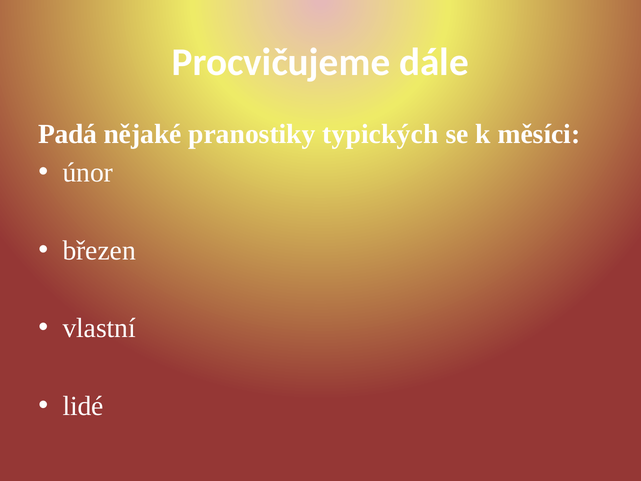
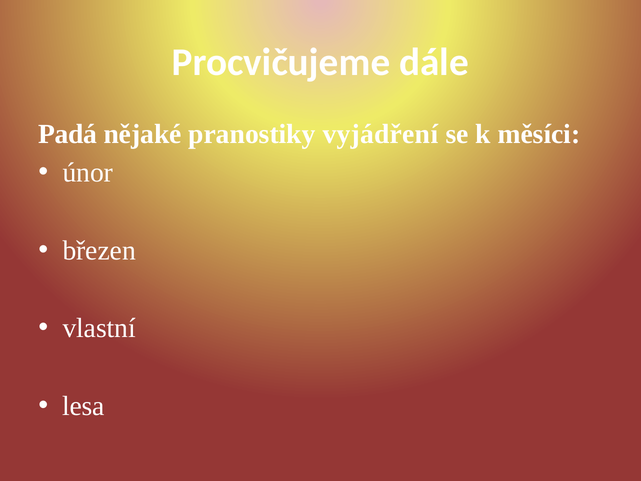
typických: typických -> vyjádření
lidé: lidé -> lesa
